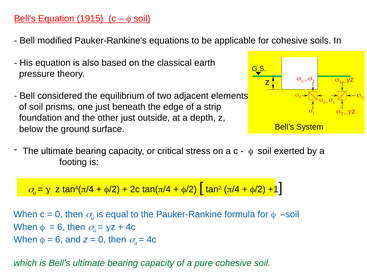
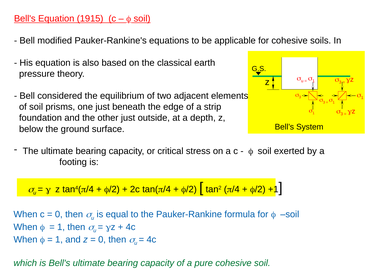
6 at (61, 226): 6 -> 1
6 at (59, 239): 6 -> 1
